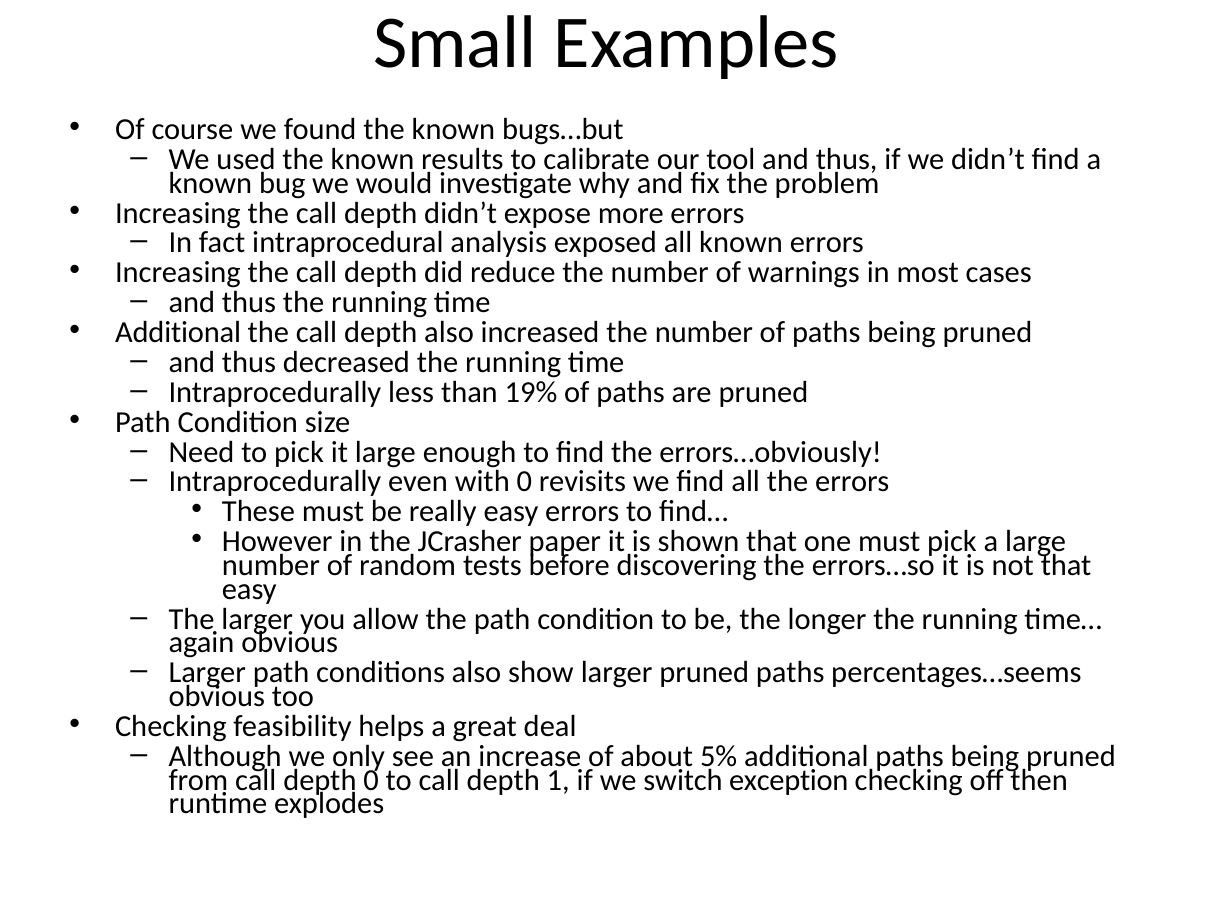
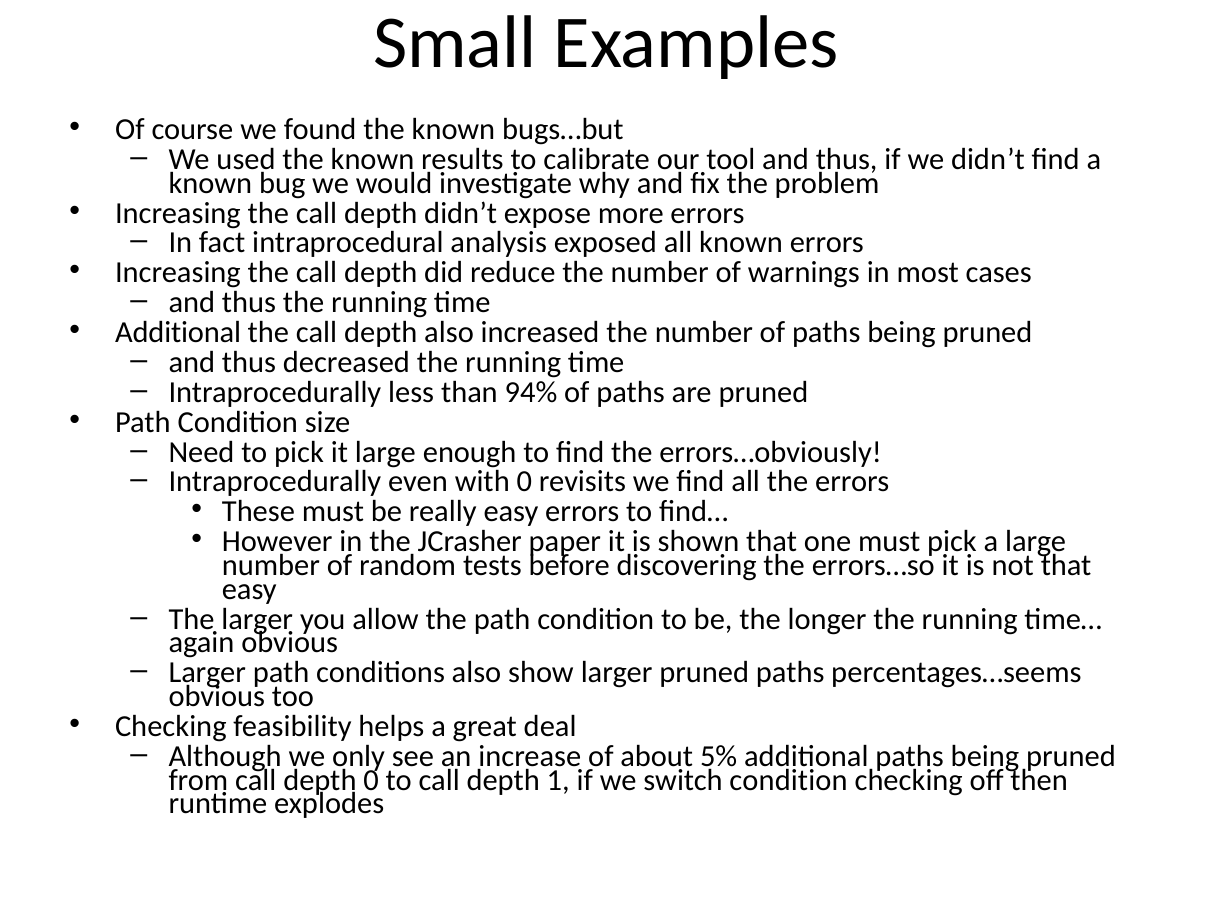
19%: 19% -> 94%
switch exception: exception -> condition
